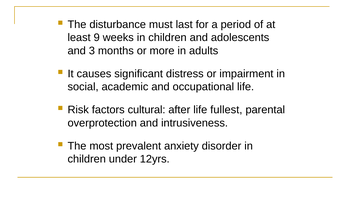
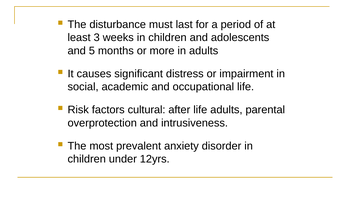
9: 9 -> 3
3: 3 -> 5
life fullest: fullest -> adults
